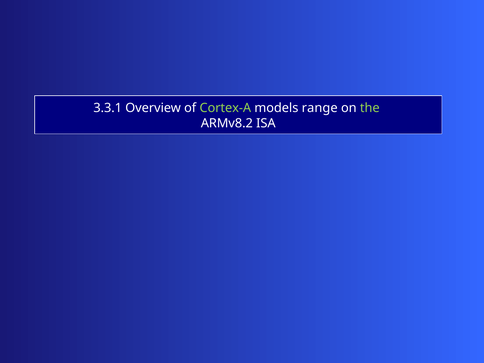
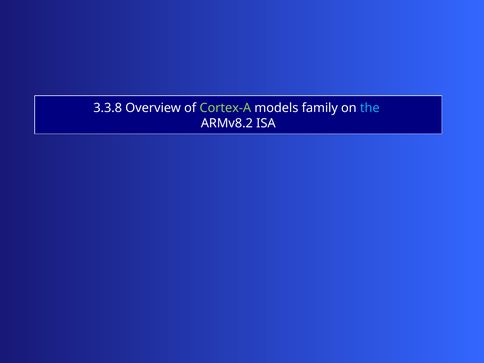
3.3.1: 3.3.1 -> 3.3.8
range: range -> family
the colour: light green -> light blue
